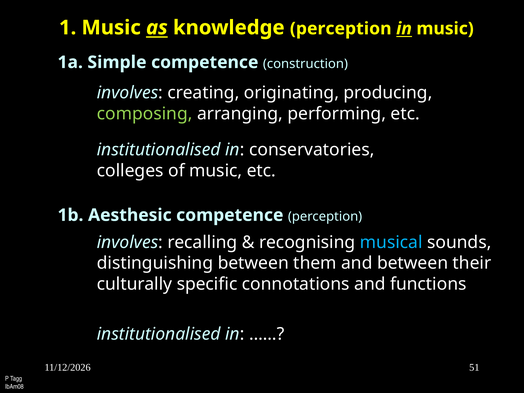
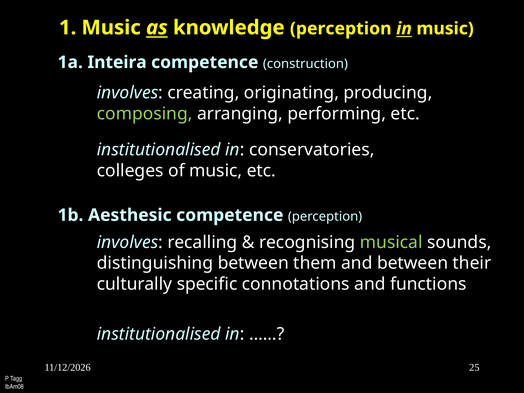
Simple: Simple -> Inteira
musical colour: light blue -> light green
51: 51 -> 25
